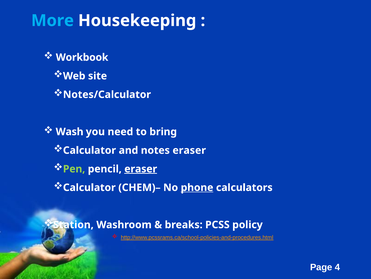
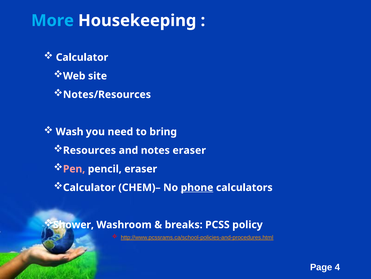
Workbook at (82, 57): Workbook -> Calculator
Notes/Calculator: Notes/Calculator -> Notes/Resources
Calculator at (89, 150): Calculator -> Resources
Pen colour: light green -> pink
eraser at (141, 169) underline: present -> none
Station: Station -> Shower
